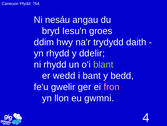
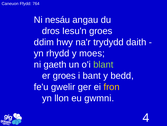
bryd: bryd -> dros
ddelir: ddelir -> moes
ni rhydd: rhydd -> gaeth
er wedd: wedd -> groes
fron colour: pink -> yellow
